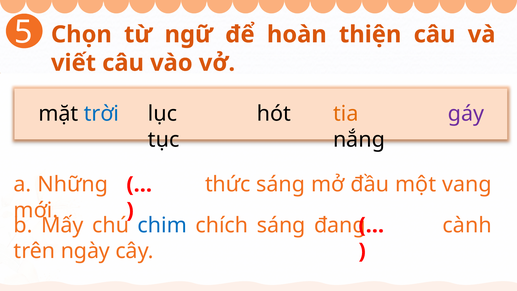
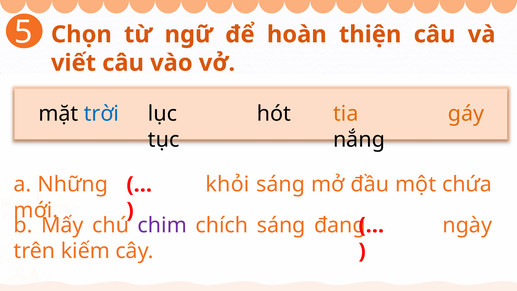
gáy colour: purple -> orange
thức: thức -> khỏi
vang: vang -> chứa
chim colour: blue -> purple
cành: cành -> ngày
ngày: ngày -> kiếm
